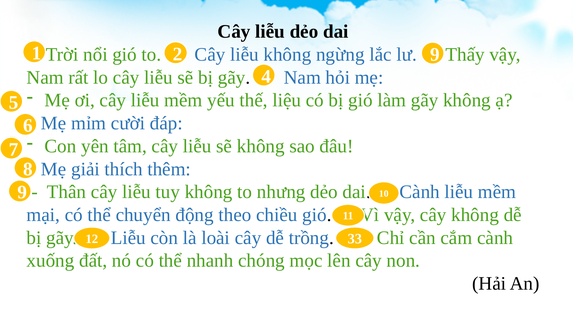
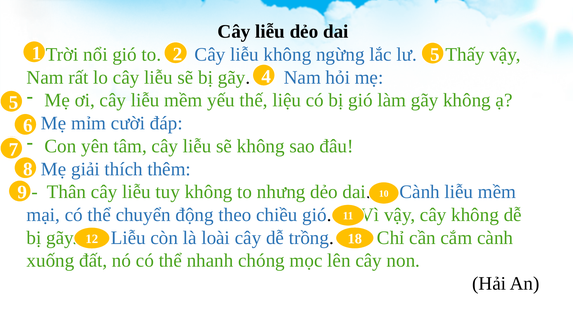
2 9: 9 -> 5
33: 33 -> 18
